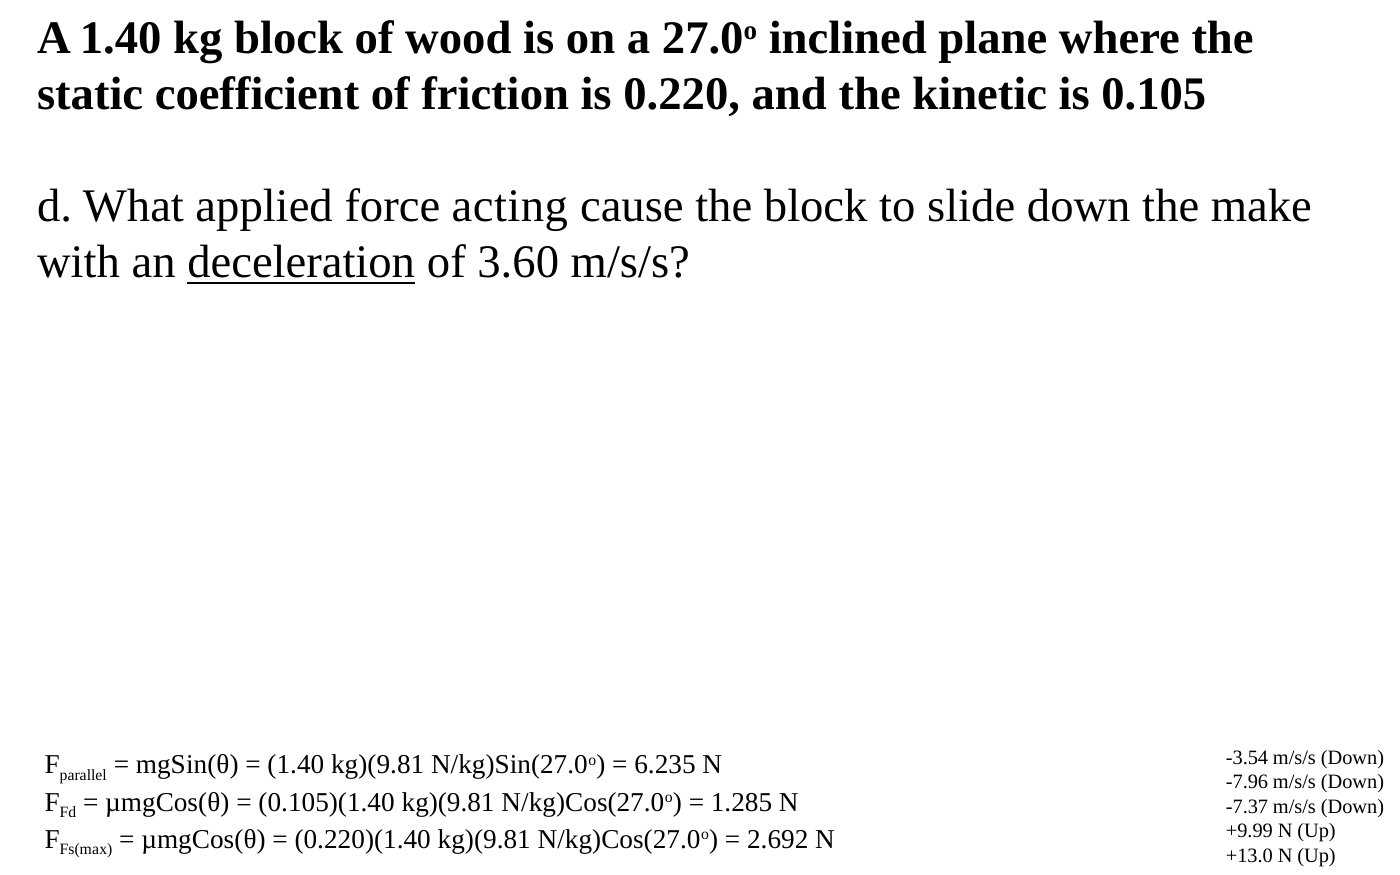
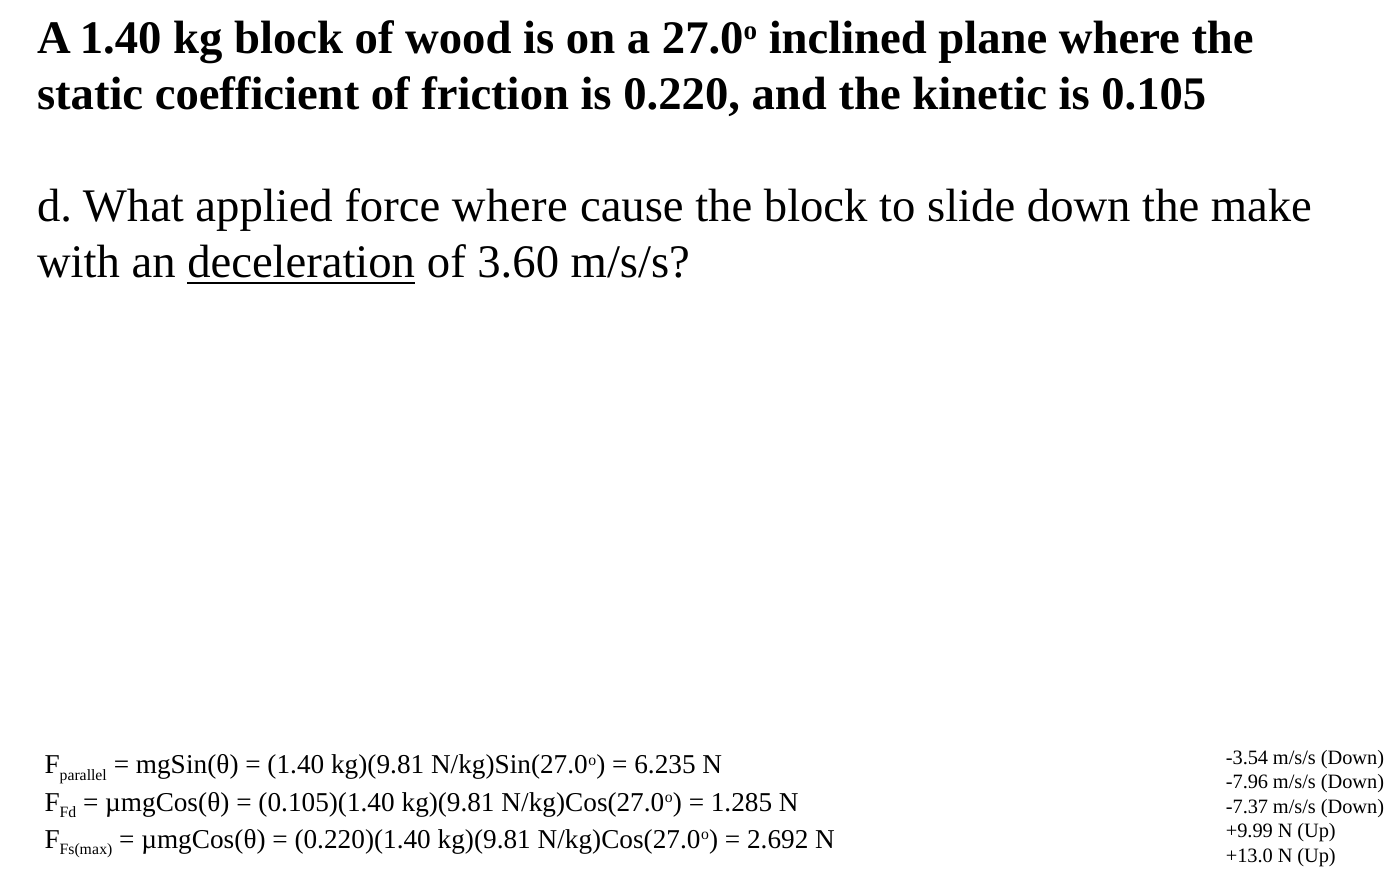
force acting: acting -> where
